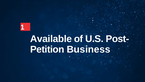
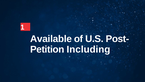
Business: Business -> Including
